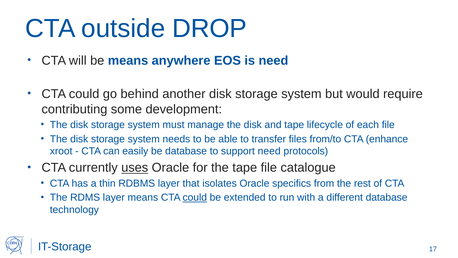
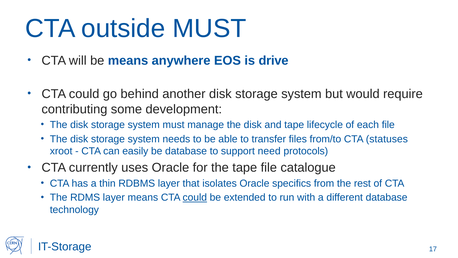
outside DROP: DROP -> MUST
is need: need -> drive
enhance: enhance -> statuses
uses underline: present -> none
